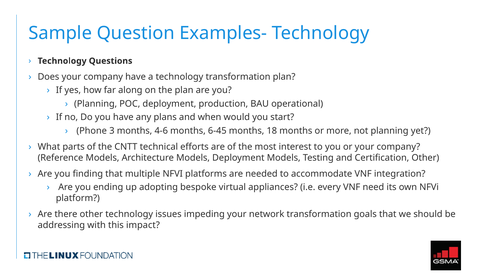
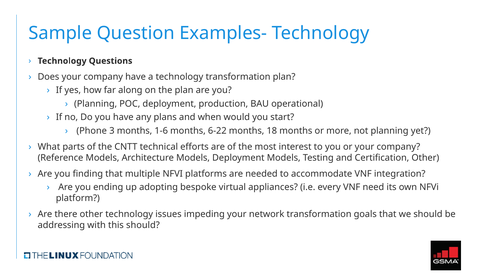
4-6: 4-6 -> 1-6
6-45: 6-45 -> 6-22
this impact: impact -> should
